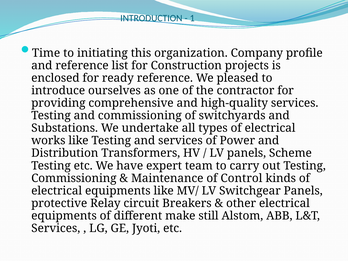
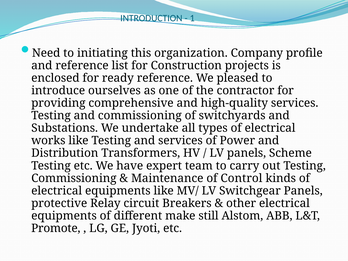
Time: Time -> Need
Services at (56, 228): Services -> Promote
